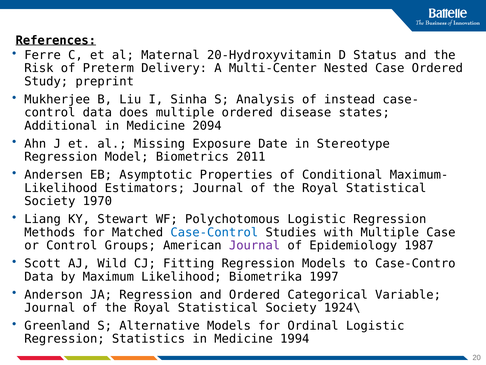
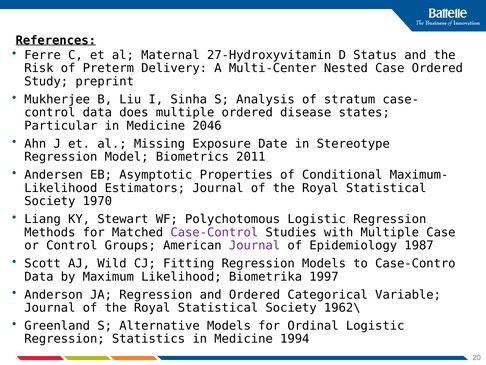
20-Hydroxyvitamin: 20-Hydroxyvitamin -> 27-Hydroxyvitamin
instead: instead -> stratum
Additional: Additional -> Particular
2094: 2094 -> 2046
Case-Control colour: blue -> purple
1924\: 1924\ -> 1962\
